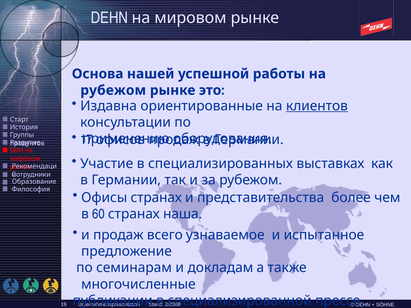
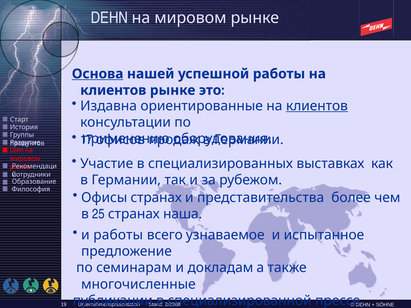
Основа underline: none -> present
рубежом at (113, 90): рубежом -> клиентов
60: 60 -> 25
и продаж: продаж -> работы
